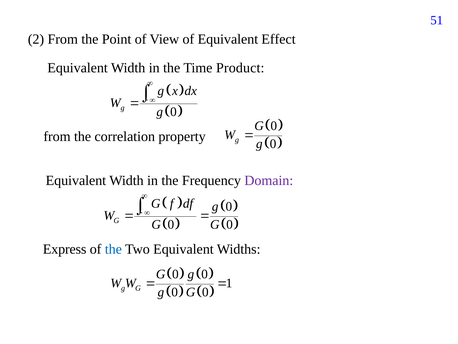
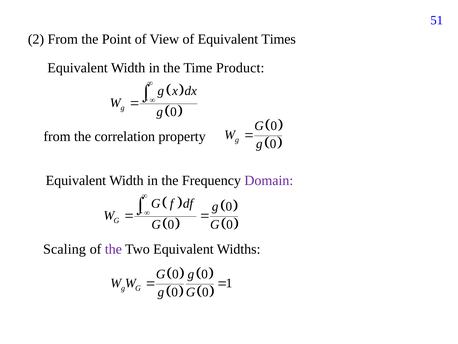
Effect: Effect -> Times
Express: Express -> Scaling
the at (113, 249) colour: blue -> purple
